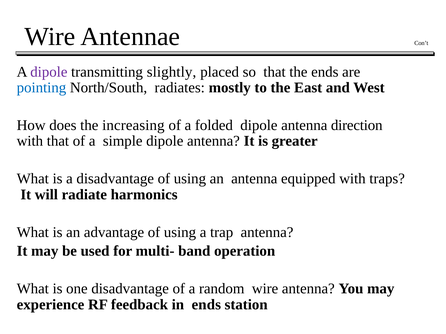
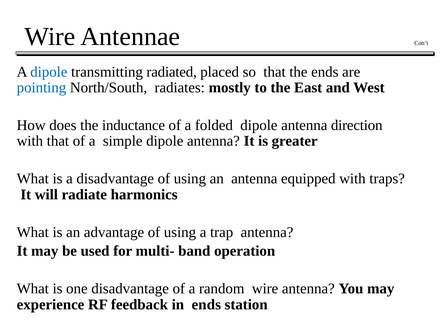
dipole at (49, 72) colour: purple -> blue
slightly: slightly -> radiated
increasing: increasing -> inductance
